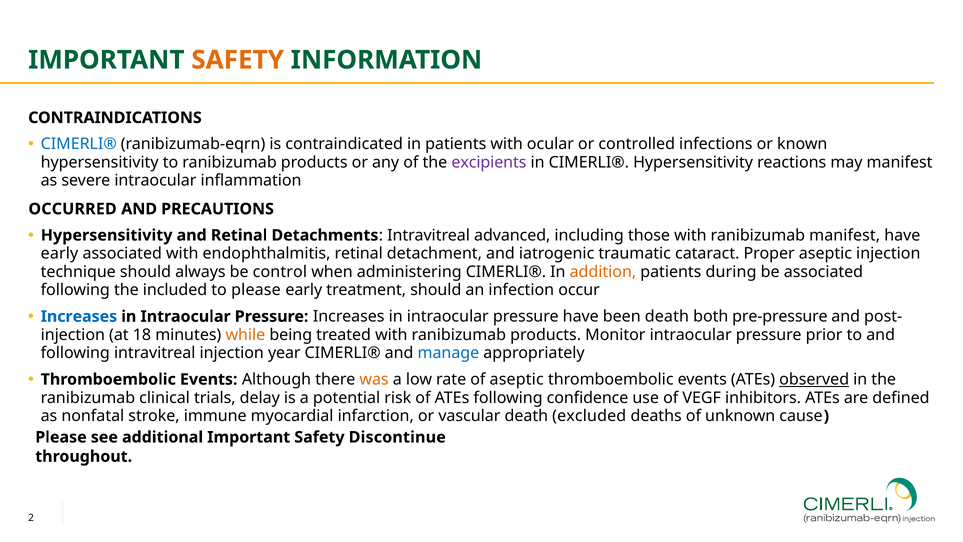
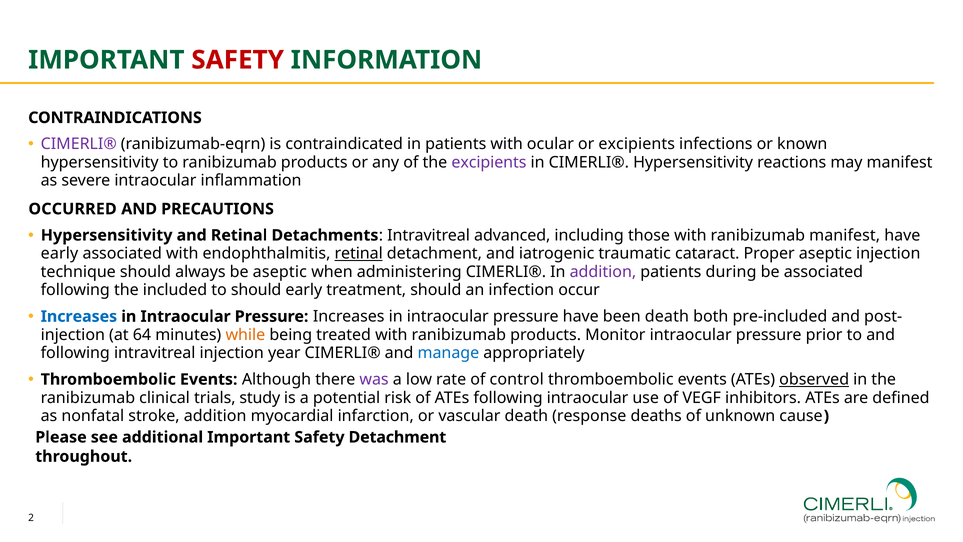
SAFETY at (238, 60) colour: orange -> red
CIMERLI® at (79, 144) colour: blue -> purple
or controlled: controlled -> excipients
retinal at (359, 254) underline: none -> present
be control: control -> aseptic
addition at (603, 272) colour: orange -> purple
to please: please -> should
pre-pressure: pre-pressure -> pre-included
18: 18 -> 64
was colour: orange -> purple
of aseptic: aseptic -> control
delay: delay -> study
following confidence: confidence -> intraocular
stroke immune: immune -> addition
excluded: excluded -> response
Safety Discontinue: Discontinue -> Detachment
